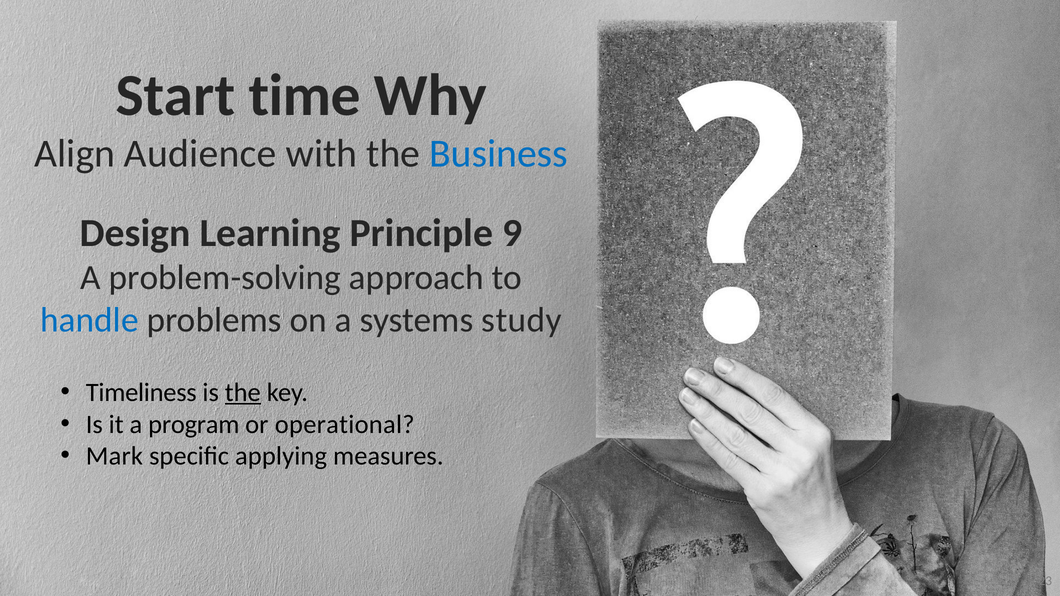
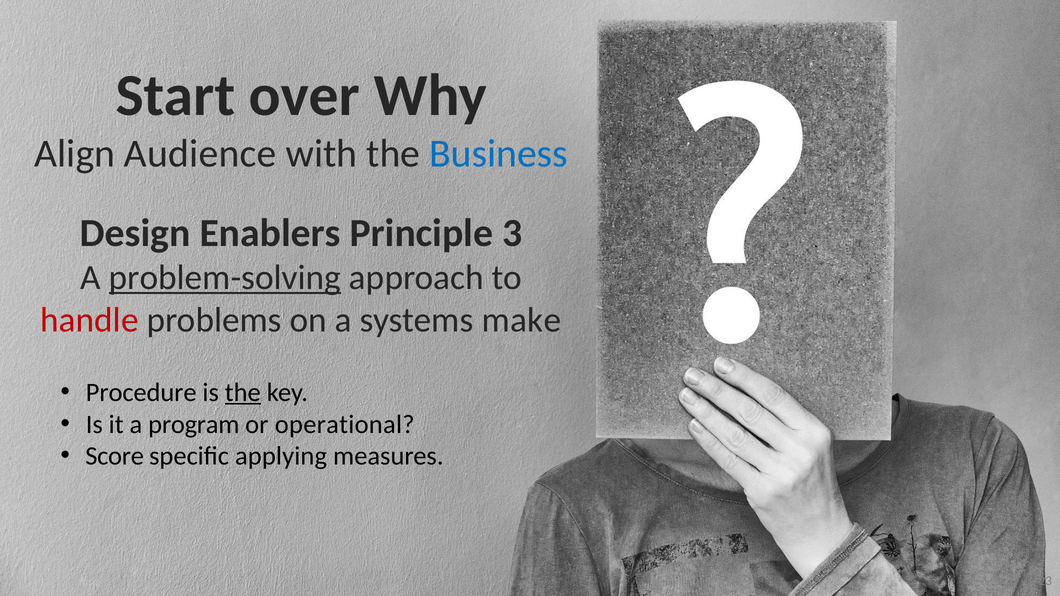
time: time -> over
Learning: Learning -> Enablers
9: 9 -> 3
problem-solving underline: none -> present
handle colour: blue -> red
study: study -> make
Timeliness: Timeliness -> Procedure
Mark: Mark -> Score
